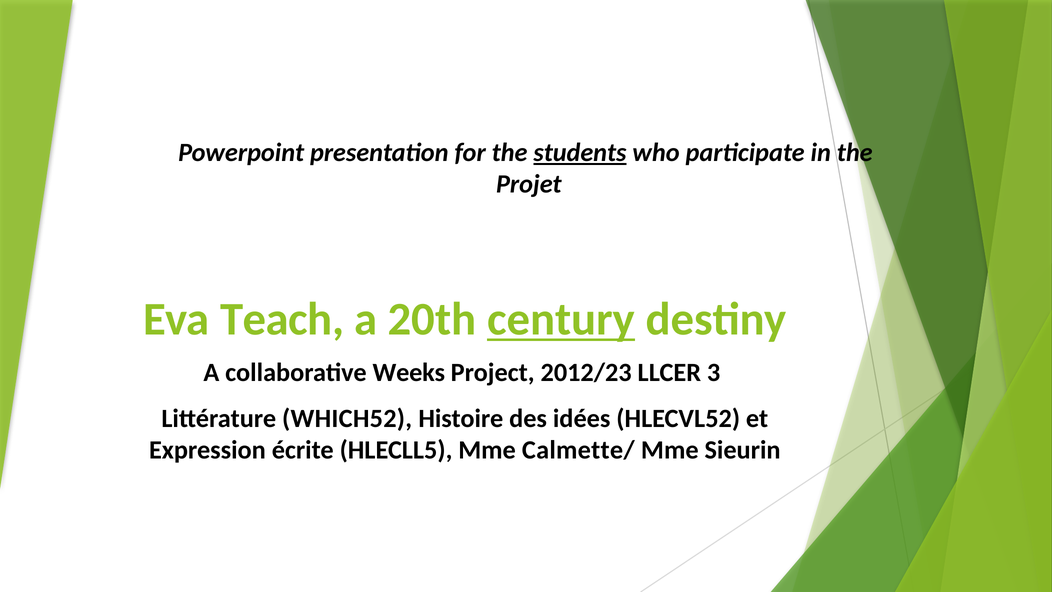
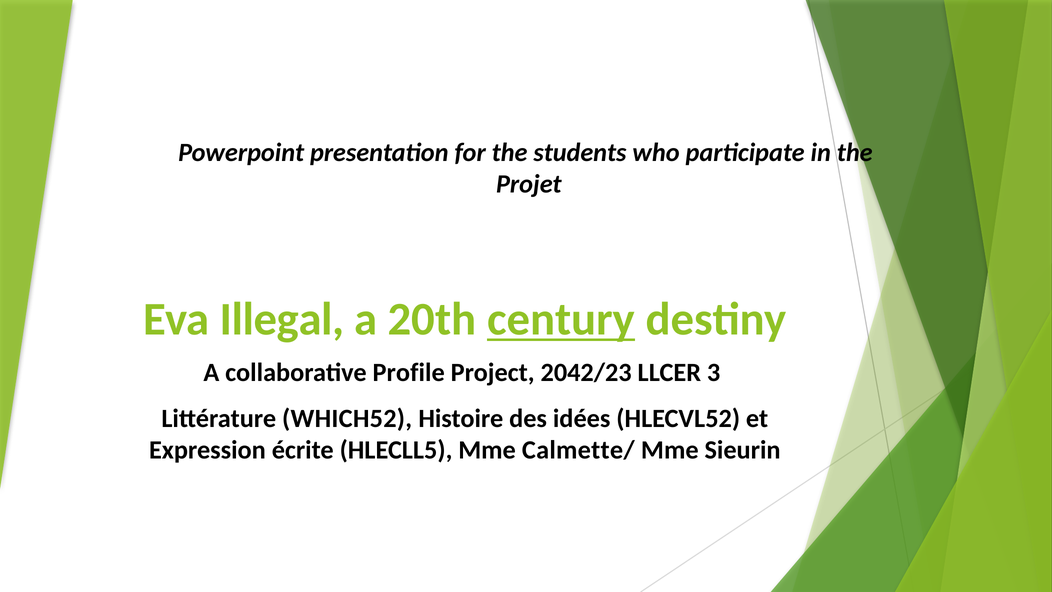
students underline: present -> none
Teach: Teach -> Illegal
Weeks: Weeks -> Profile
2012/23: 2012/23 -> 2042/23
